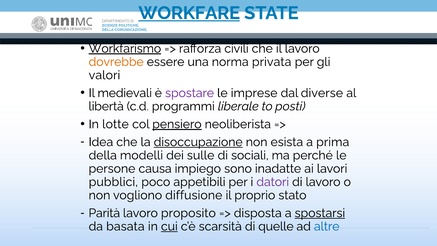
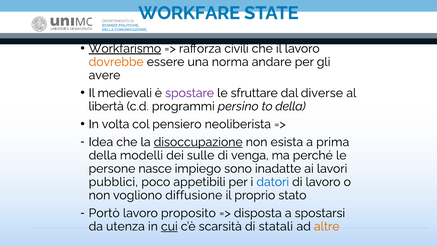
WORKFARE underline: present -> none
privata: privata -> andare
valori: valori -> avere
imprese: imprese -> sfruttare
liberale: liberale -> persino
to posti: posti -> della
lotte: lotte -> volta
pensiero underline: present -> none
sociali: sociali -> venga
causa: causa -> nasce
datori colour: purple -> blue
Parità: Parità -> Portò
spostarsi underline: present -> none
basata: basata -> utenza
quelle: quelle -> statali
altre colour: blue -> orange
